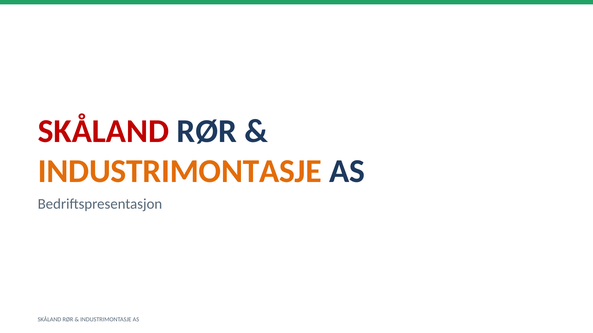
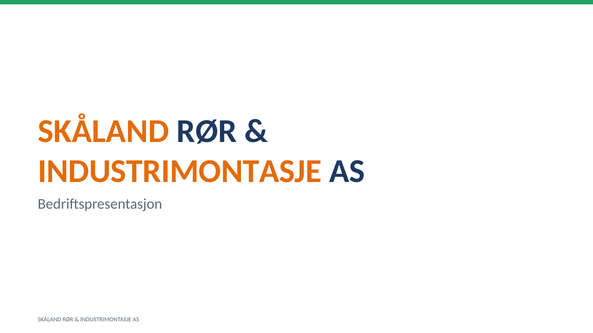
SKÅLAND at (103, 132) colour: red -> orange
